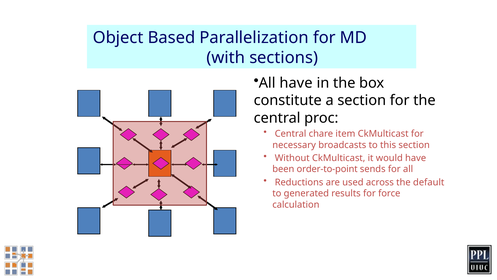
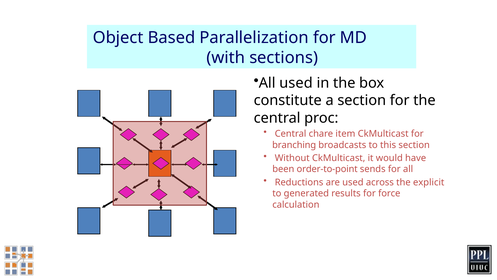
All have: have -> used
necessary: necessary -> branching
default: default -> explicit
